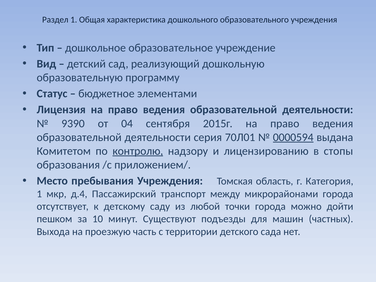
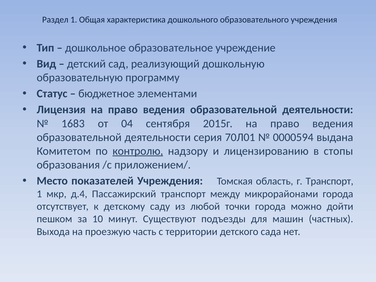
9390: 9390 -> 1683
0000594 underline: present -> none
пребывания: пребывания -> показателей
г Категория: Категория -> Транспорт
